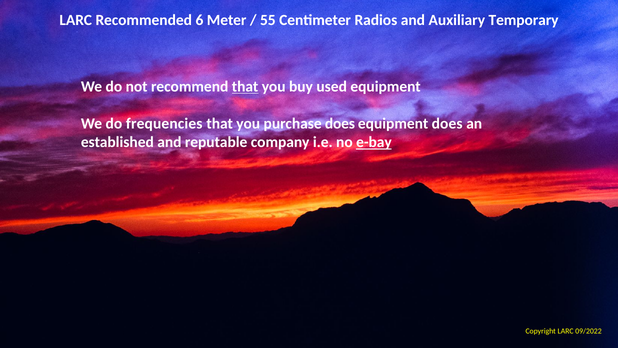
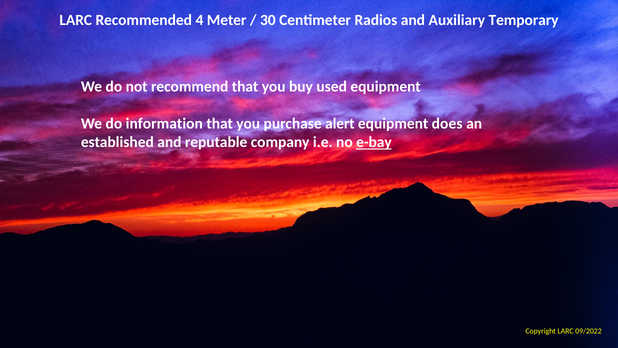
6: 6 -> 4
55: 55 -> 30
that at (245, 87) underline: present -> none
frequencies: frequencies -> information
purchase does: does -> alert
